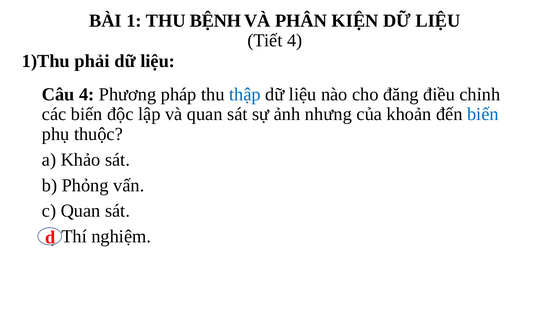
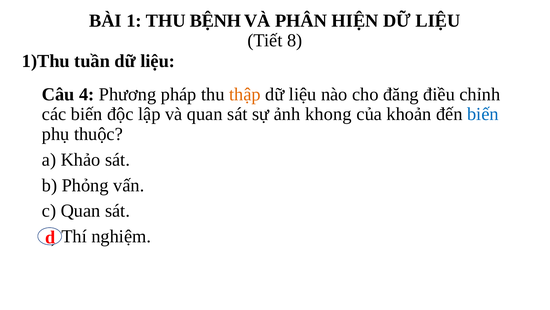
KIỆN: KIỆN -> HIỆN
Tiết 4: 4 -> 8
phải: phải -> tuần
thập colour: blue -> orange
nhưng: nhưng -> khong
